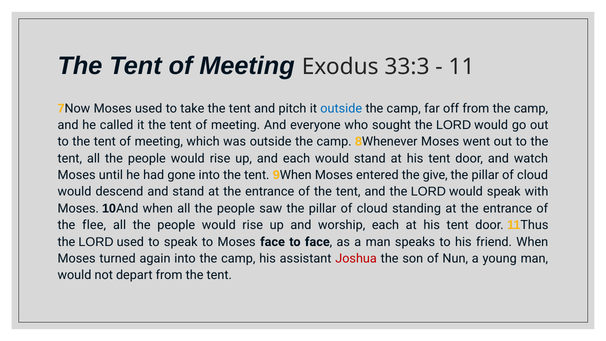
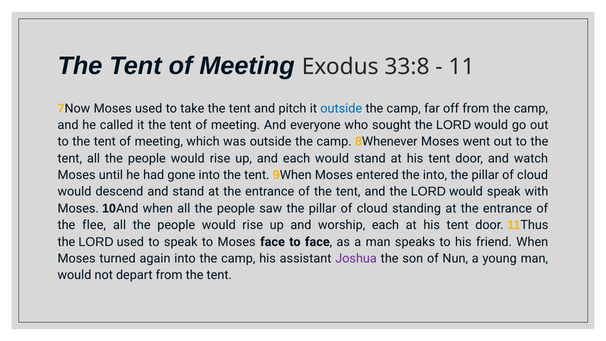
33:3: 33:3 -> 33:8
the give: give -> into
Joshua colour: red -> purple
